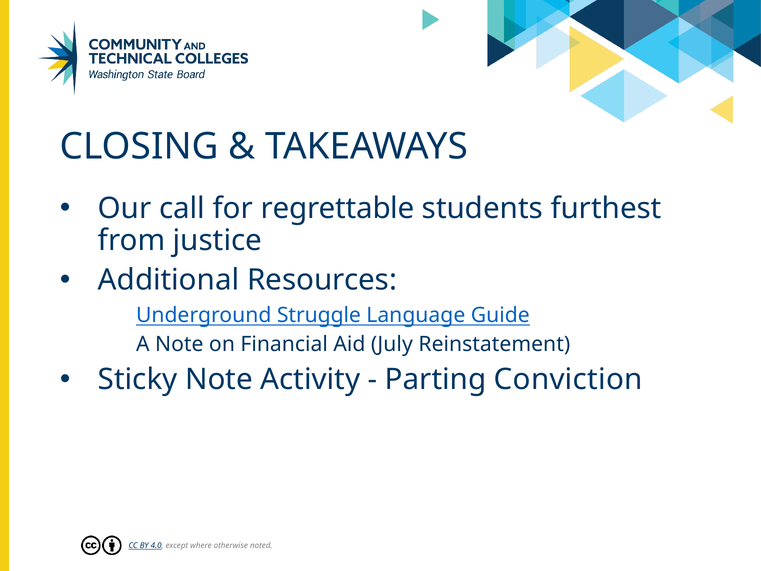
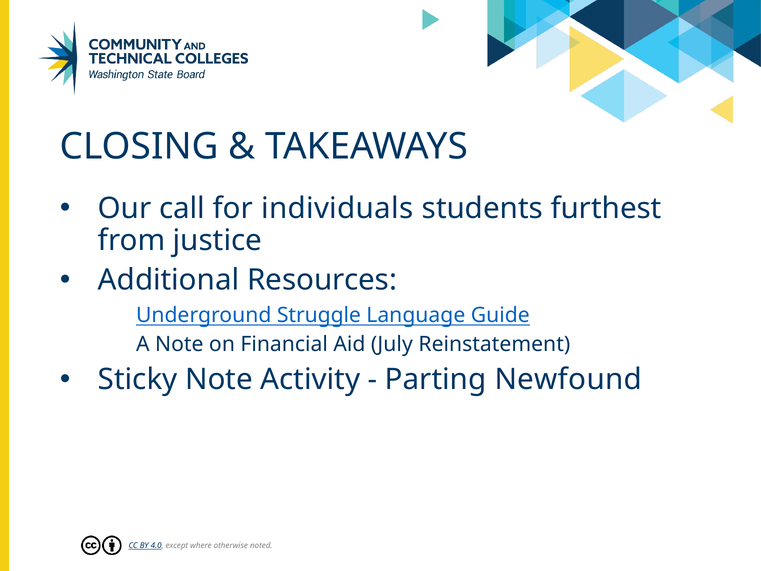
regrettable: regrettable -> individuals
Conviction: Conviction -> Newfound
